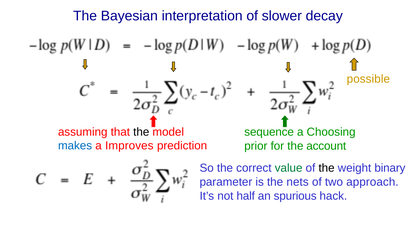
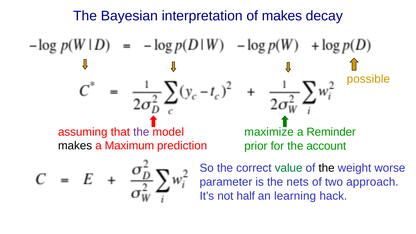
of slower: slower -> makes
the at (141, 132) colour: black -> purple
sequence: sequence -> maximize
Choosing: Choosing -> Reminder
makes at (75, 146) colour: blue -> black
Improves: Improves -> Maximum
binary: binary -> worse
spurious: spurious -> learning
